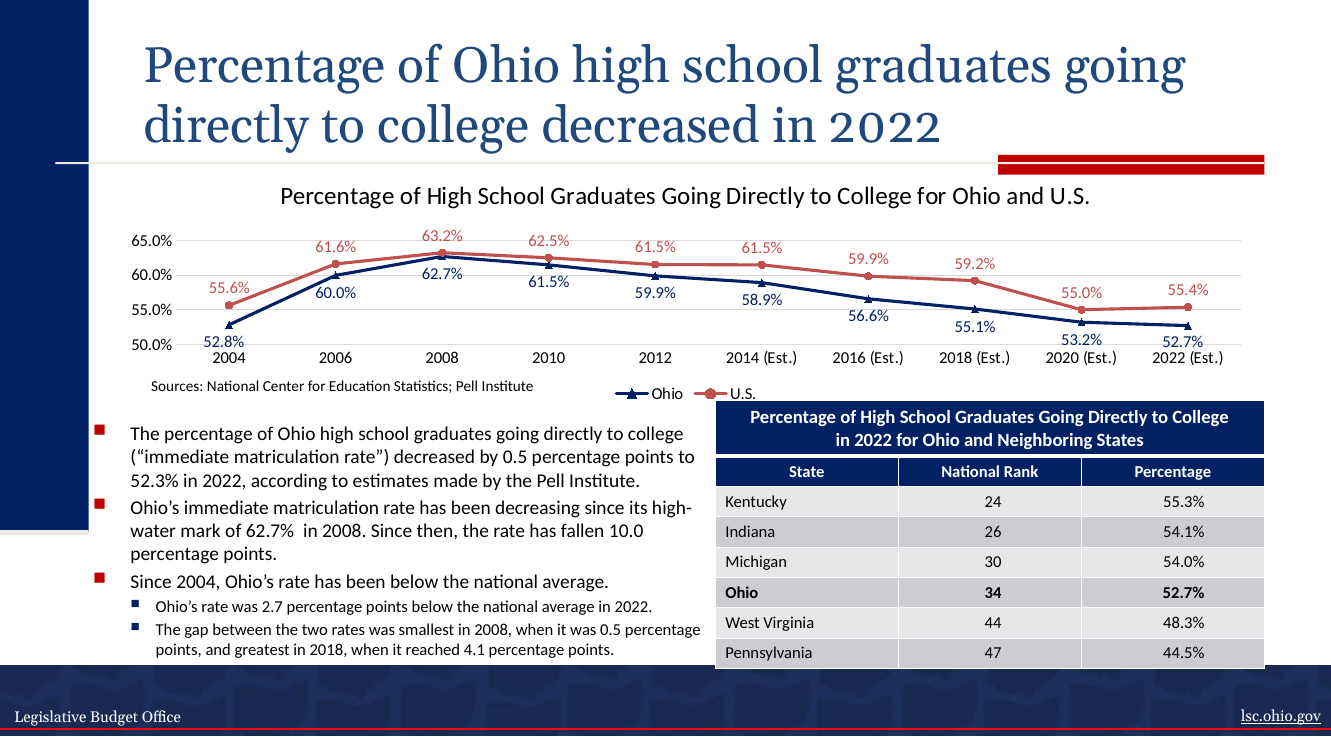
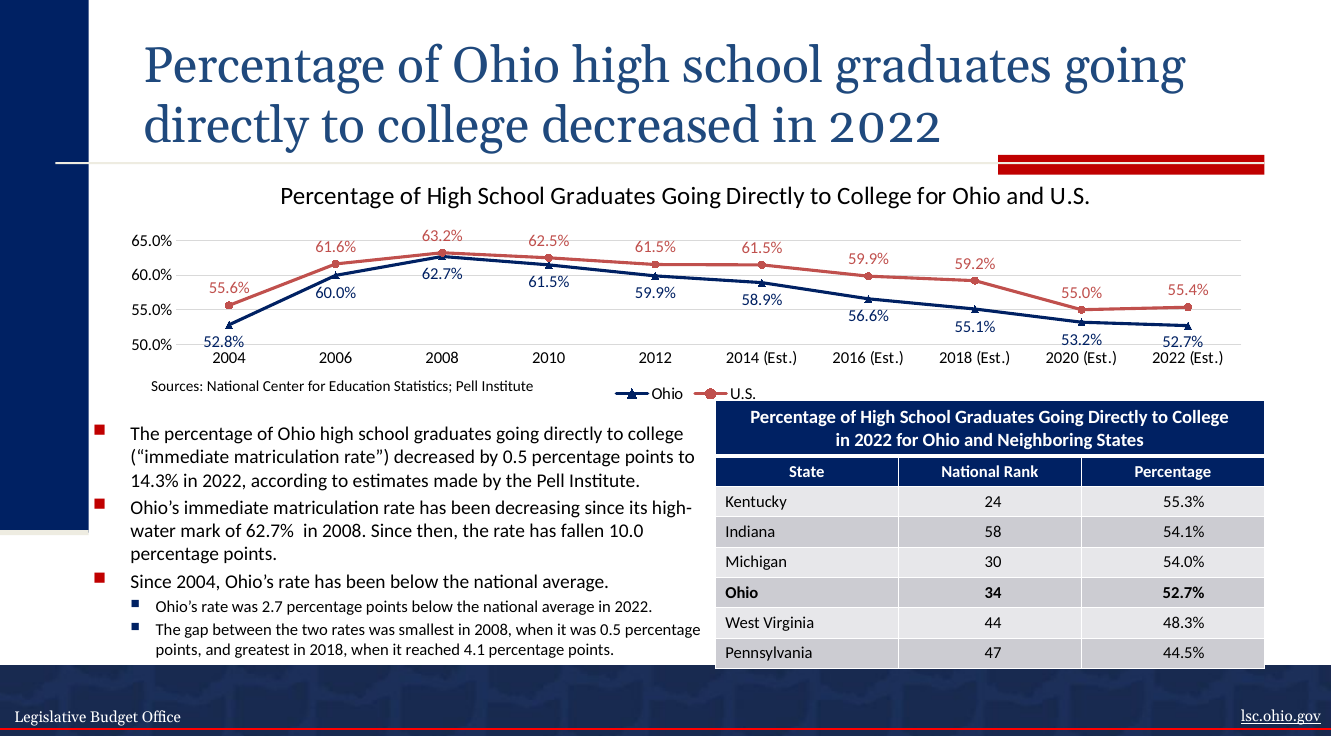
52.3%: 52.3% -> 14.3%
26: 26 -> 58
